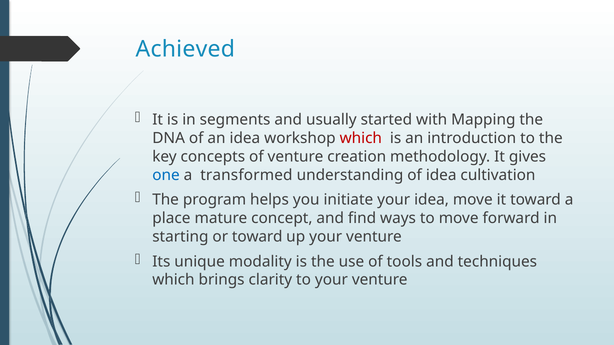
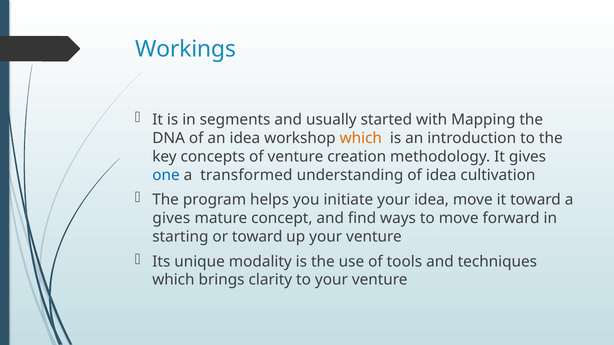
Achieved: Achieved -> Workings
which at (361, 138) colour: red -> orange
place at (171, 219): place -> gives
